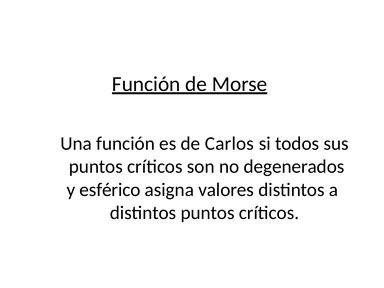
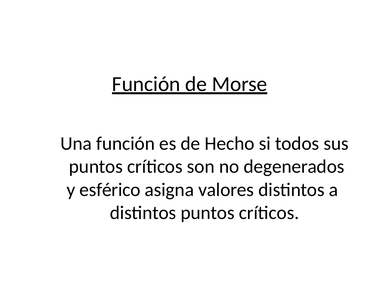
Carlos: Carlos -> Hecho
